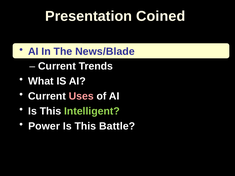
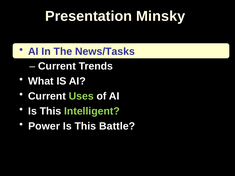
Coined: Coined -> Minsky
News/Blade: News/Blade -> News/Tasks
Uses colour: pink -> light green
